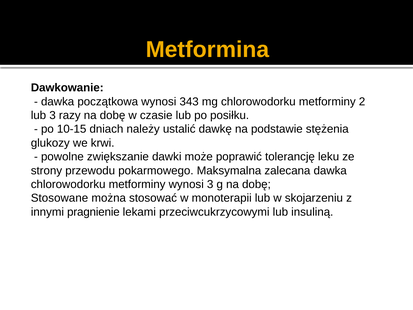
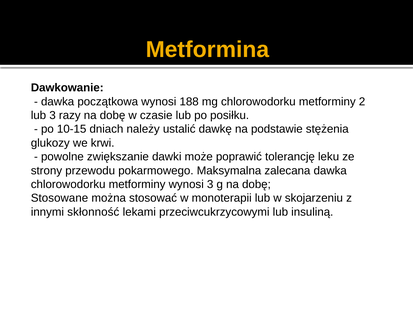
343: 343 -> 188
pragnienie: pragnienie -> skłonność
